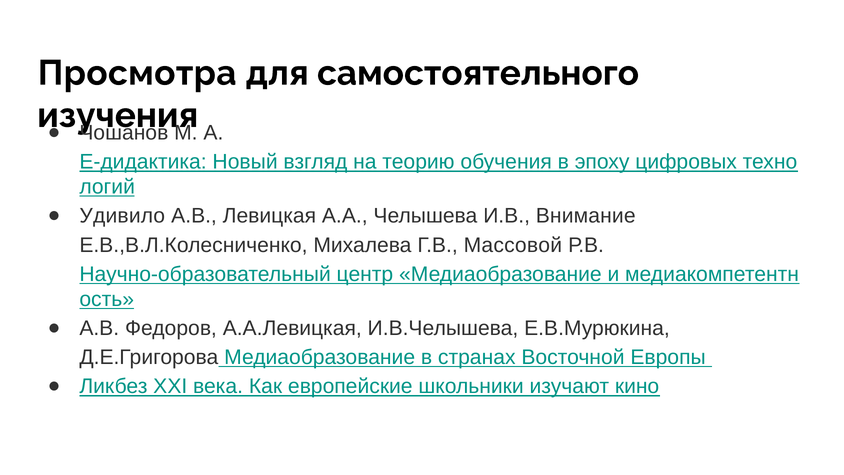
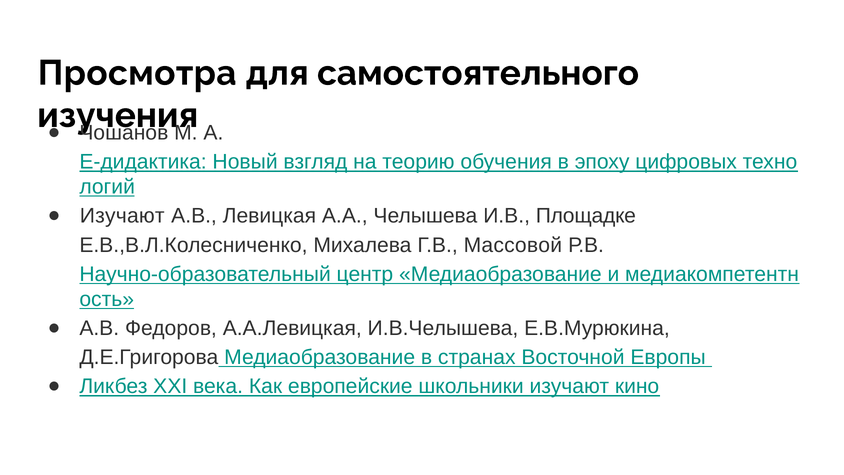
Удивило at (122, 216): Удивило -> Изучают
Внимание: Внимание -> Площадке
